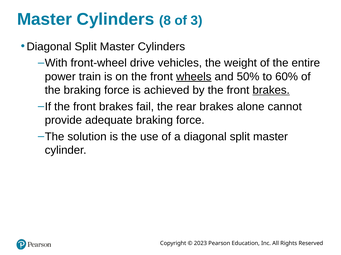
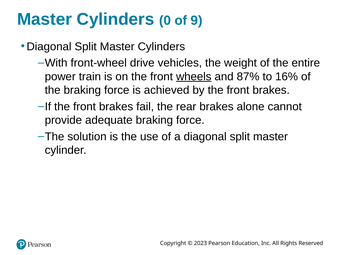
8: 8 -> 0
3: 3 -> 9
50%: 50% -> 87%
60%: 60% -> 16%
brakes at (271, 90) underline: present -> none
